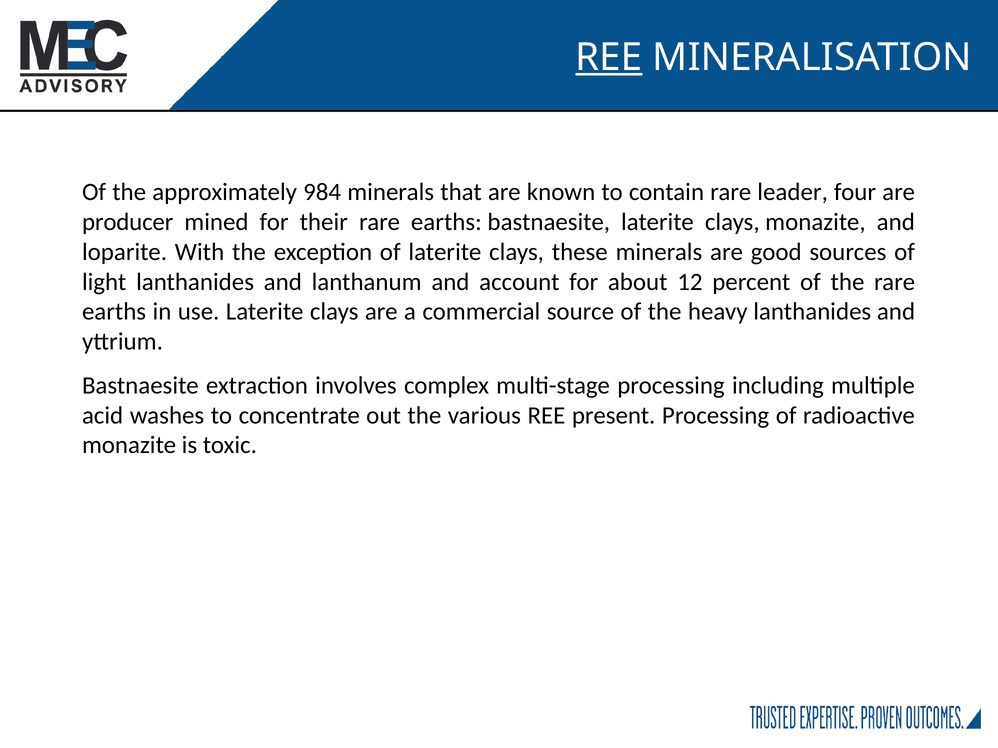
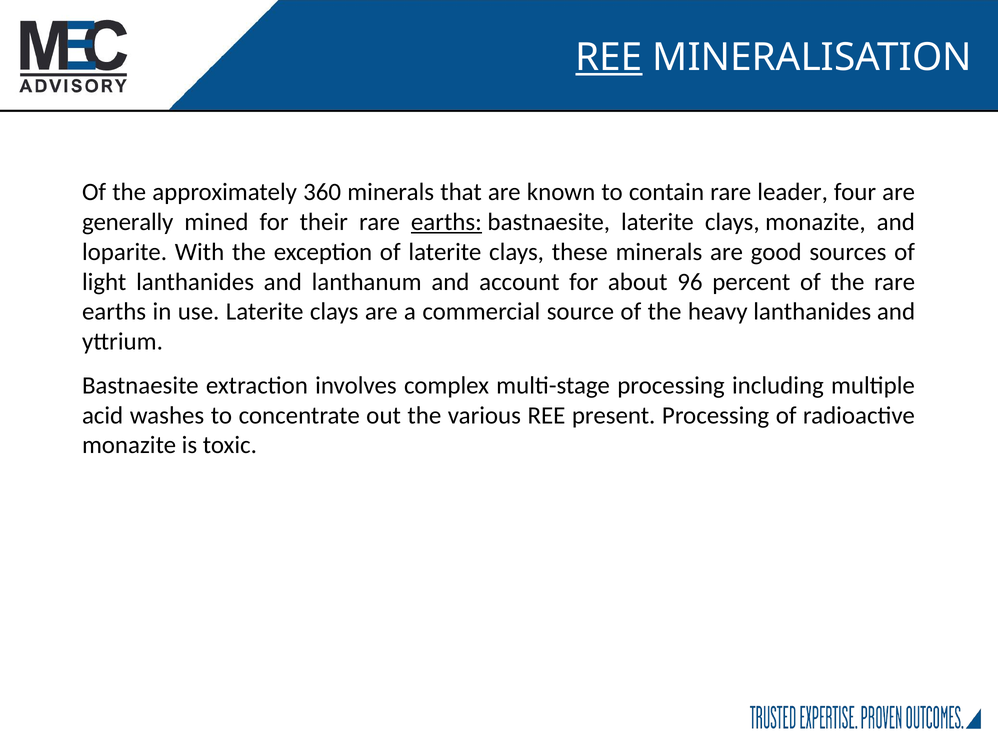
984: 984 -> 360
producer: producer -> generally
earths at (446, 222) underline: none -> present
12: 12 -> 96
